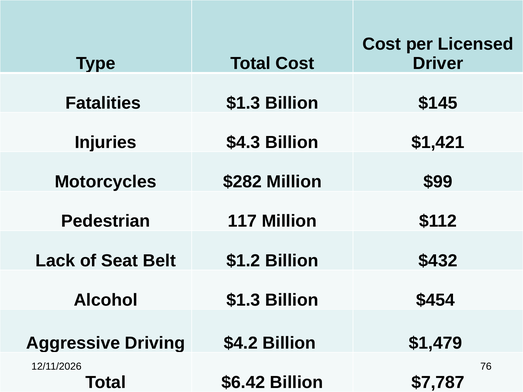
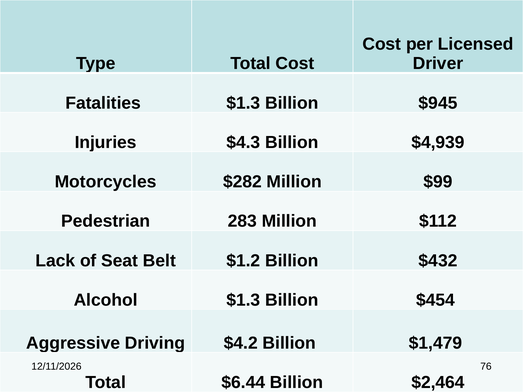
$145: $145 -> $945
$1,421: $1,421 -> $4,939
117: 117 -> 283
$6.42: $6.42 -> $6.44
$7,787: $7,787 -> $2,464
